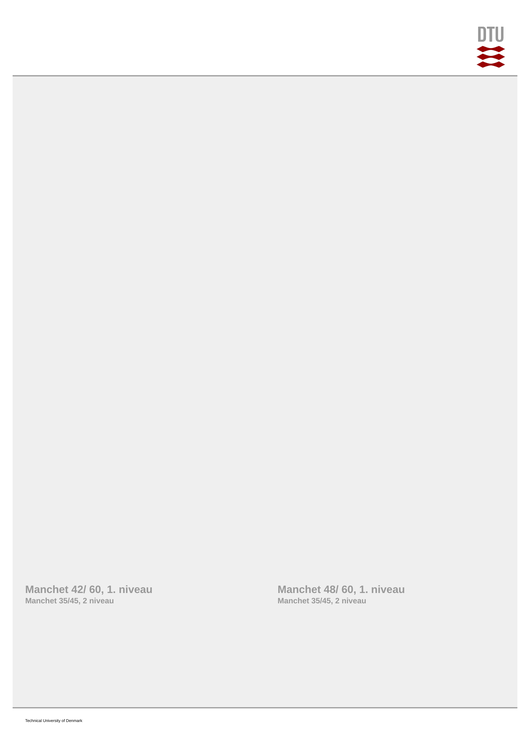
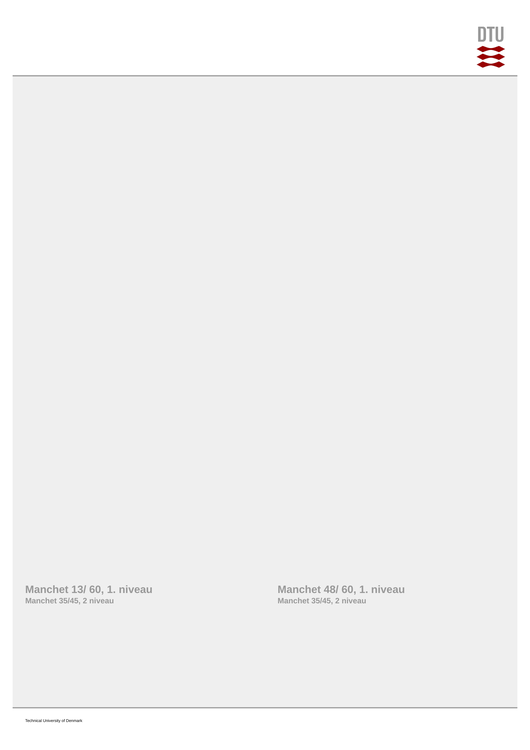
42/: 42/ -> 13/
